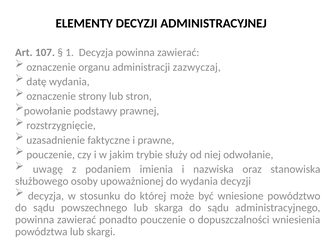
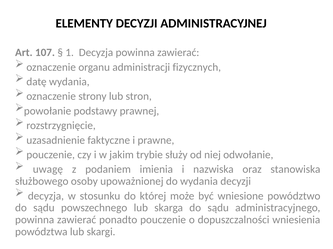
zazwyczaj: zazwyczaj -> fizycznych
